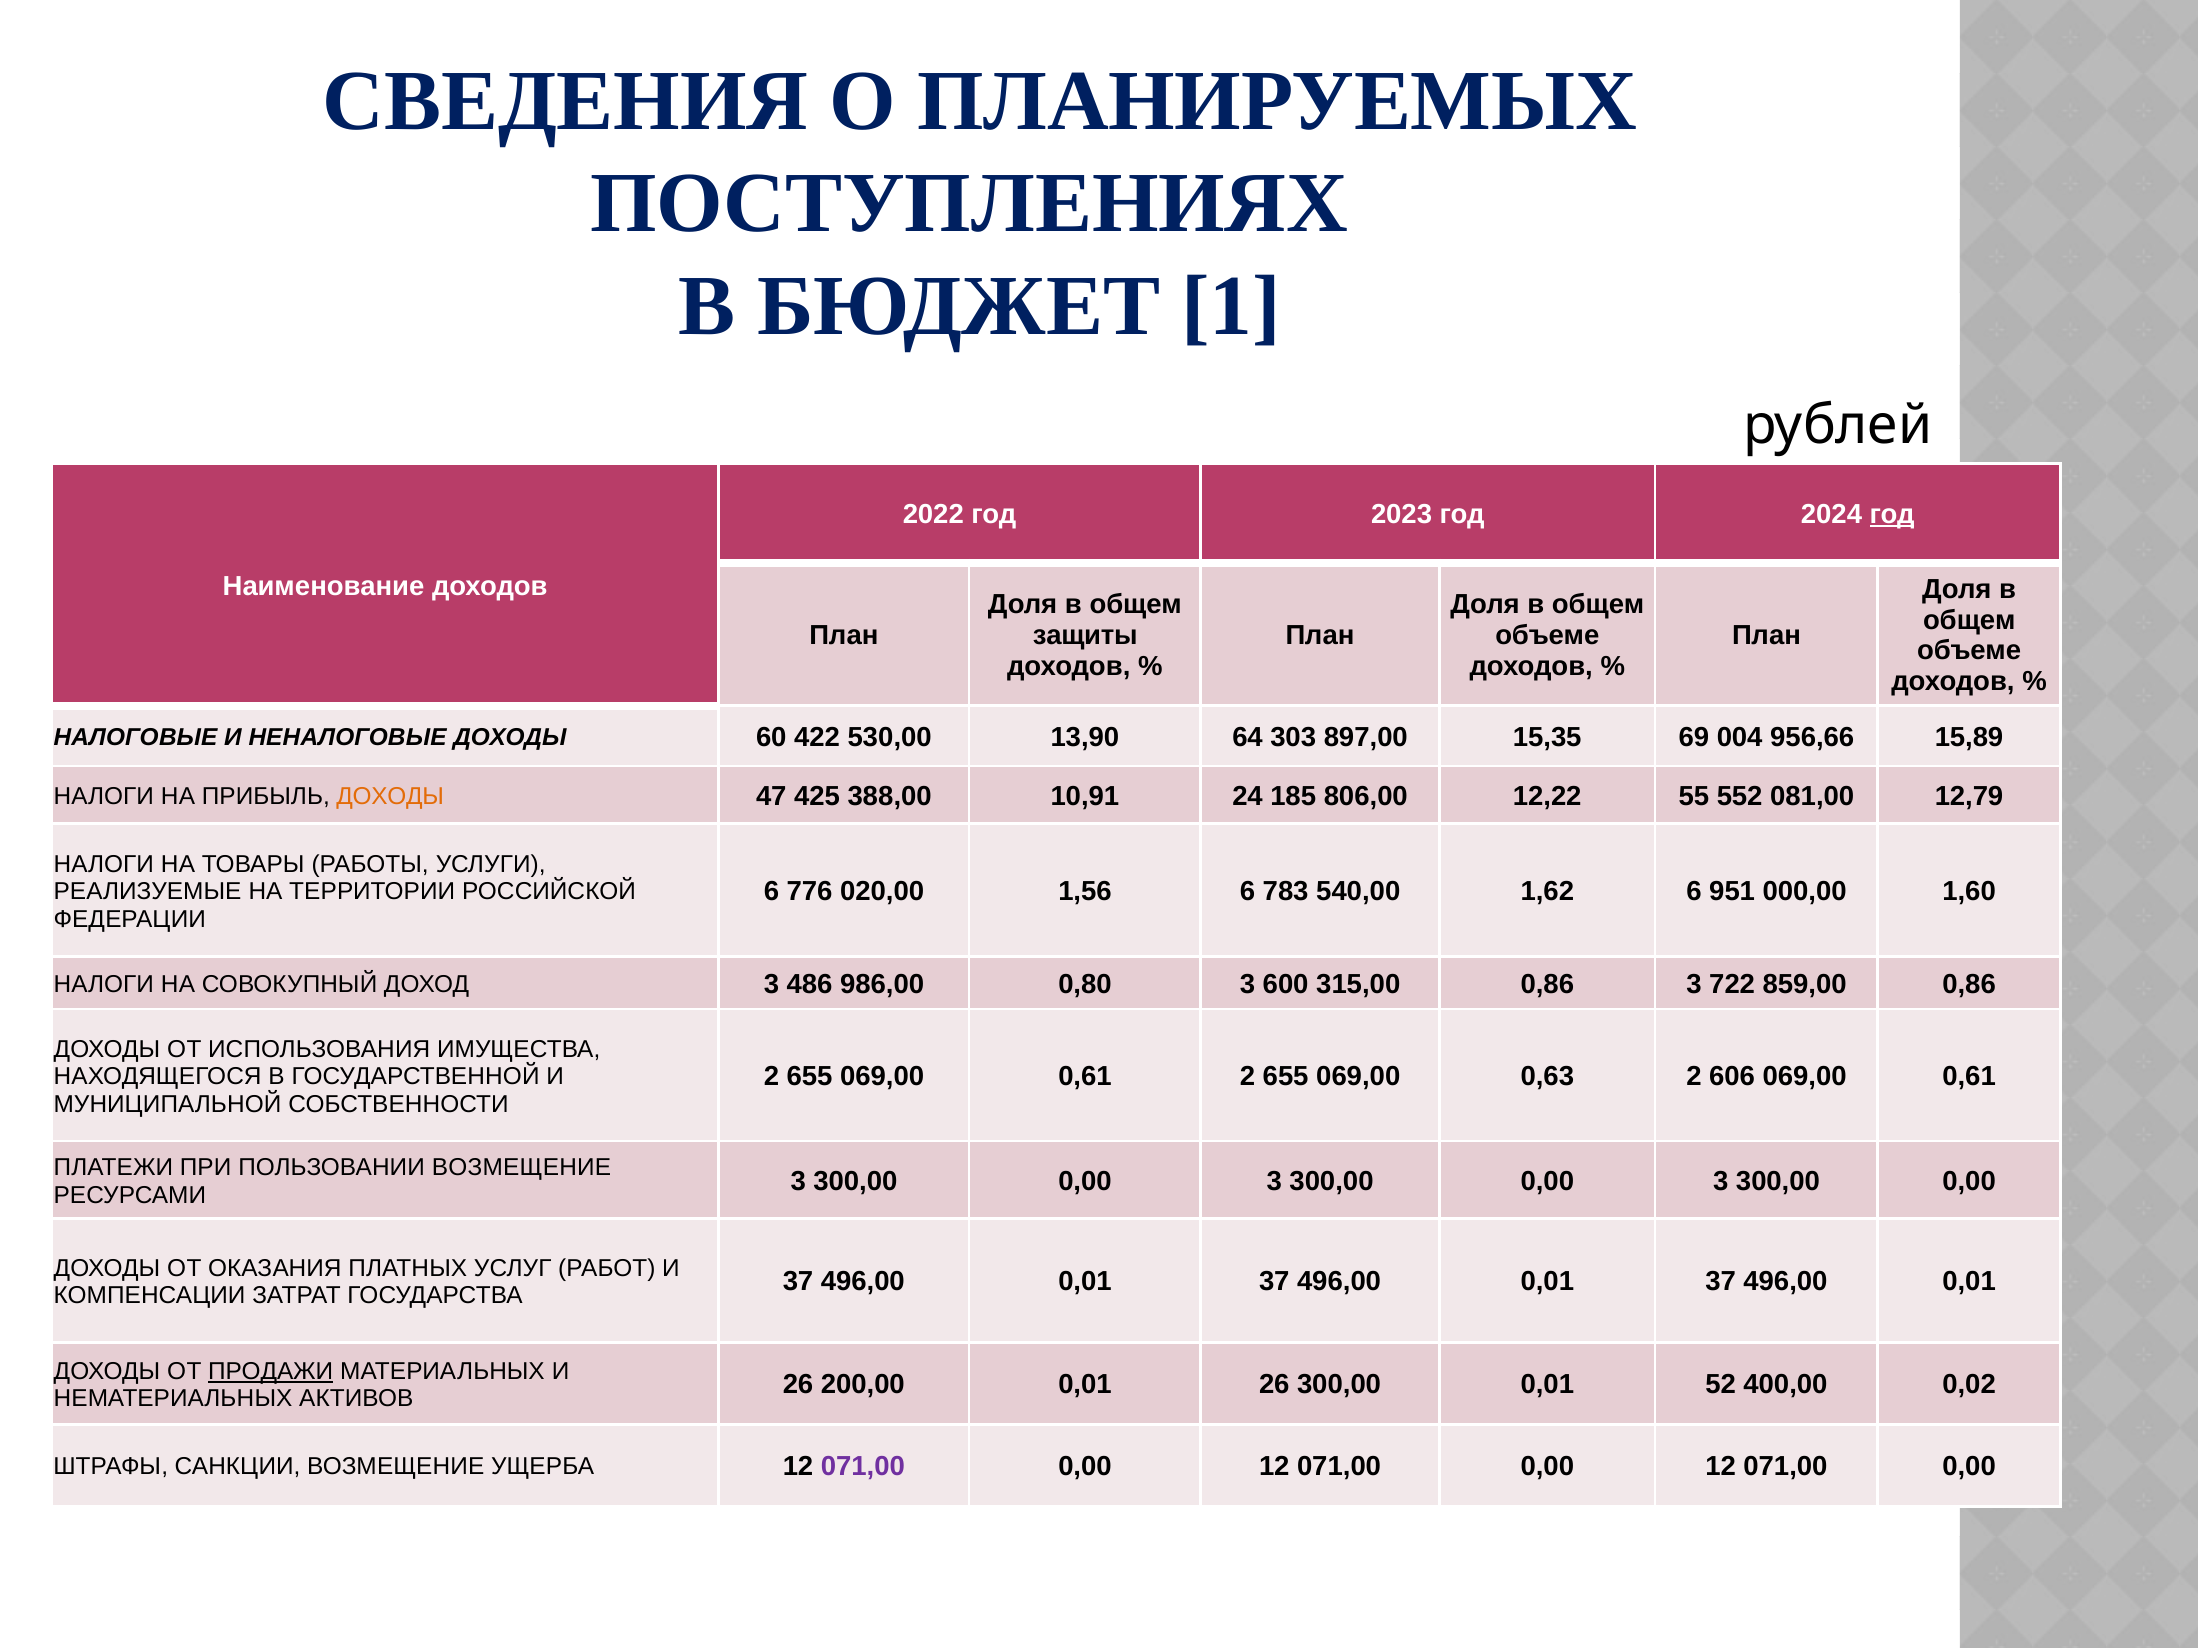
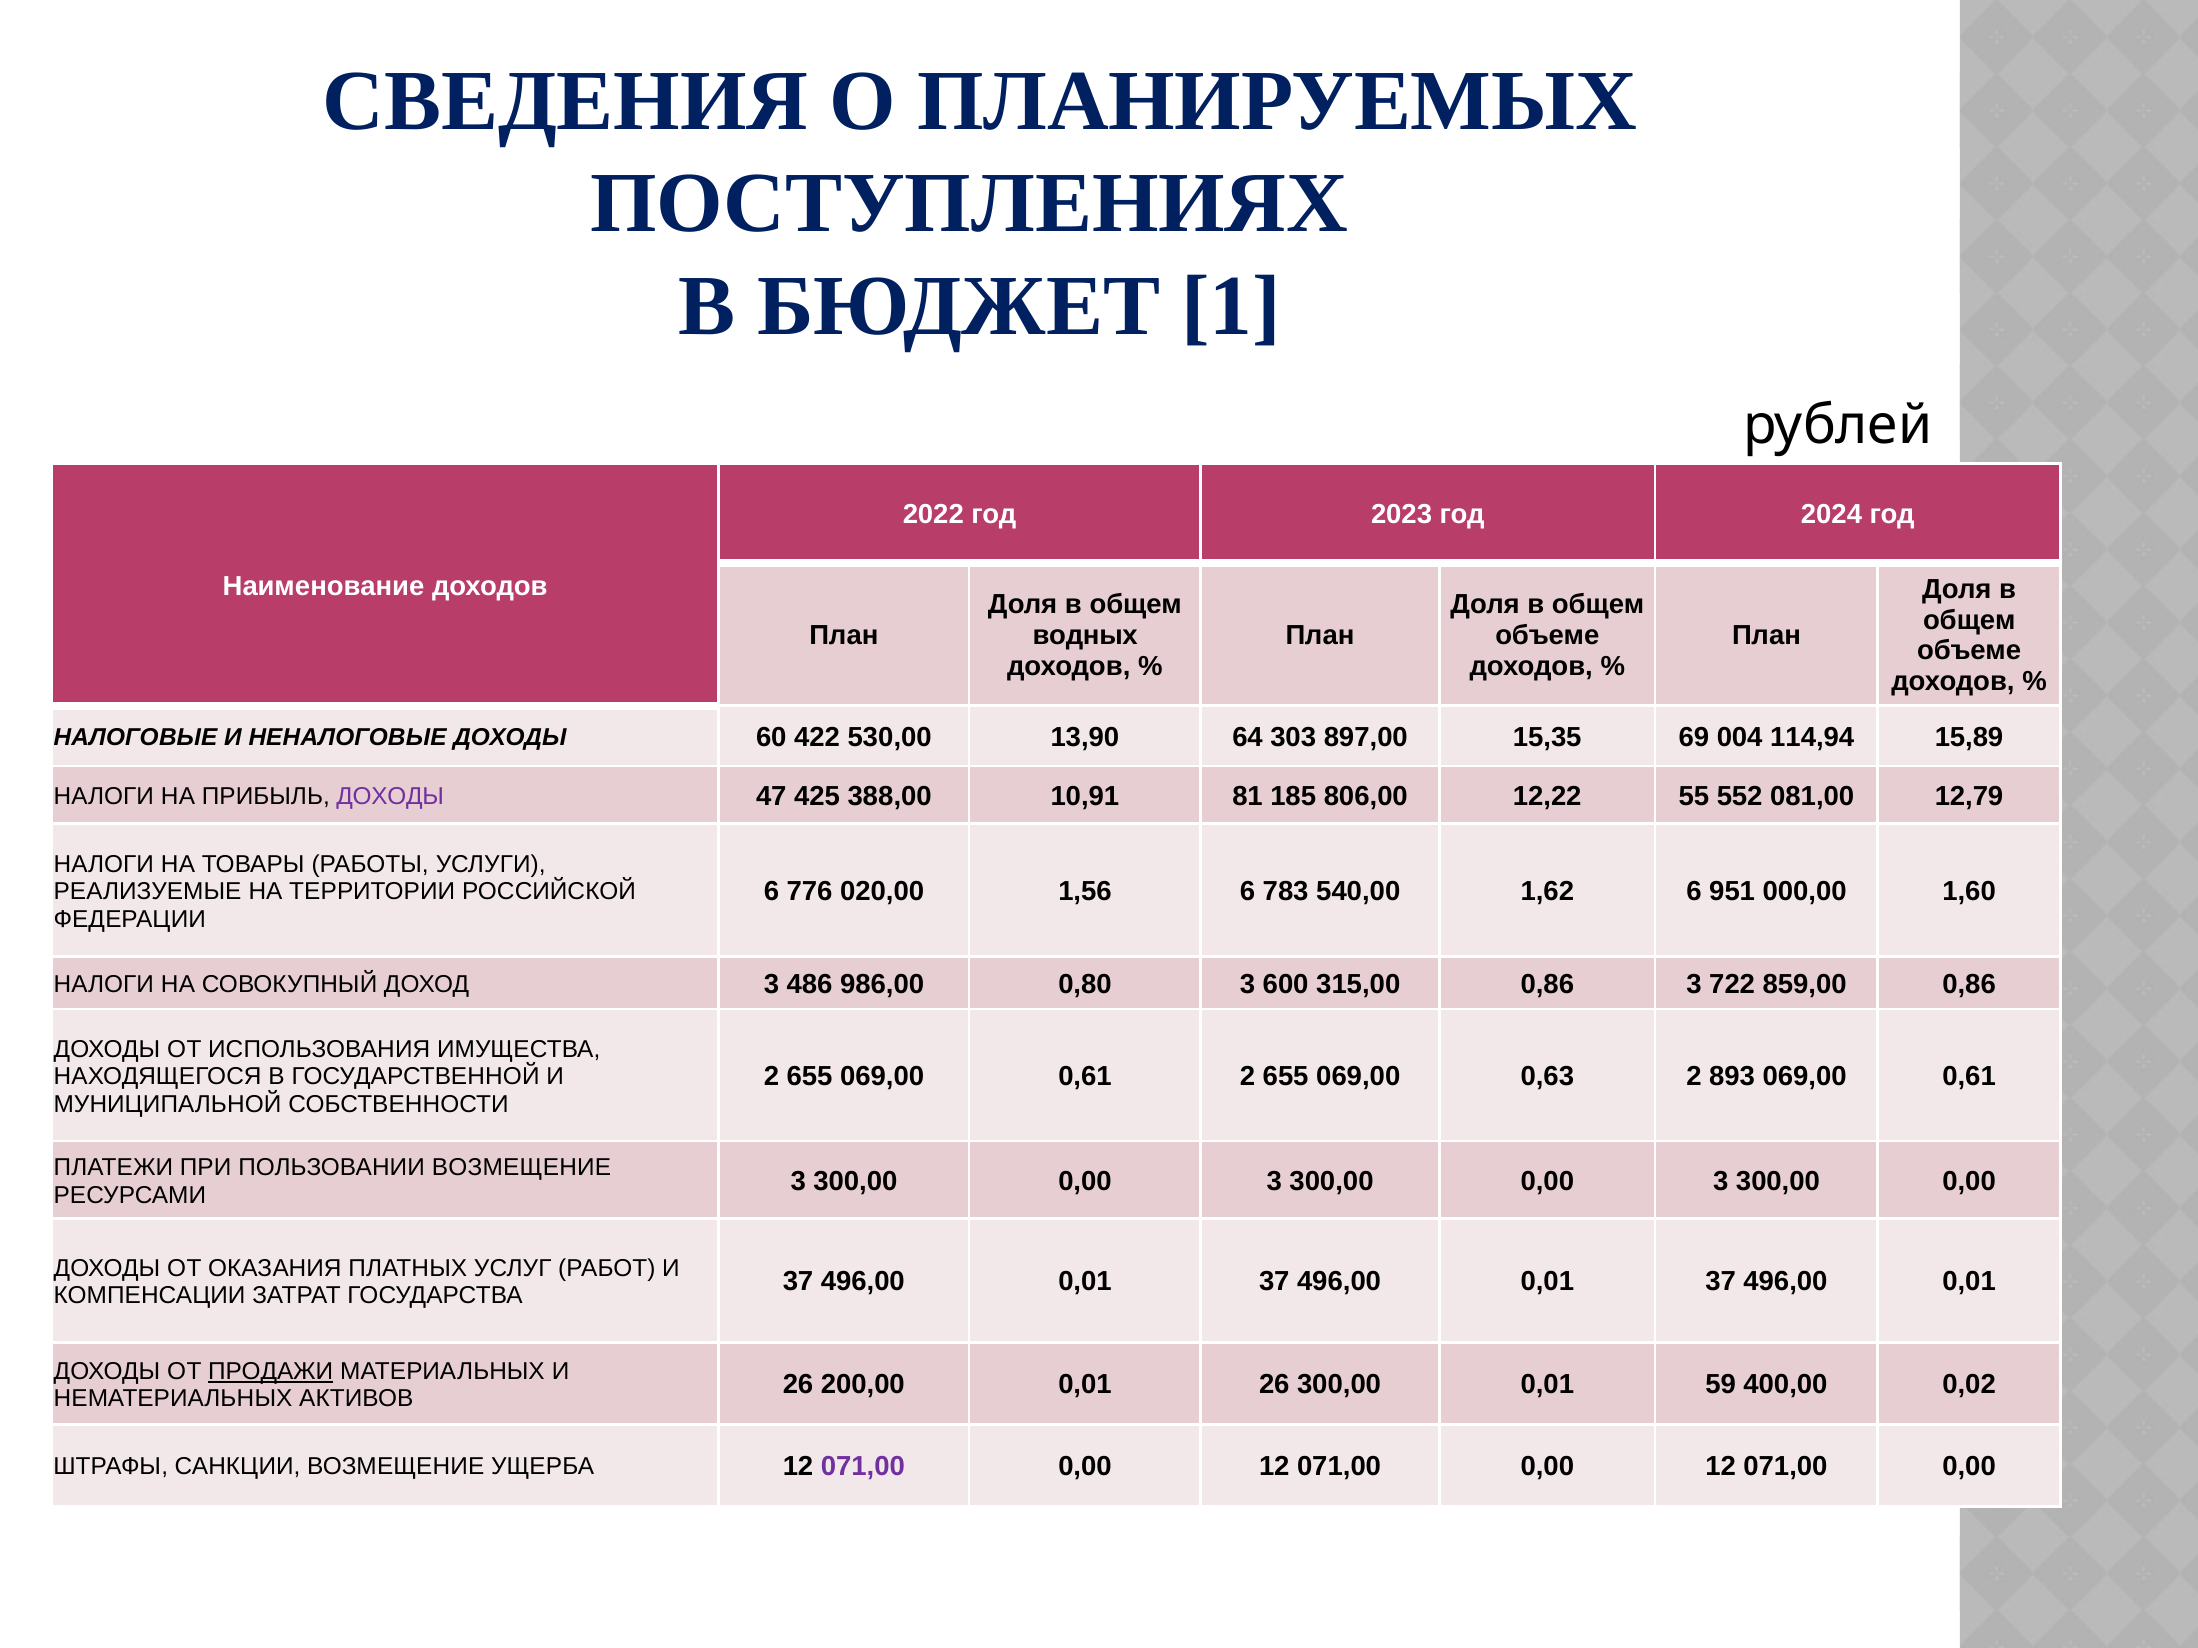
год at (1892, 515) underline: present -> none
защиты: защиты -> водных
956,66: 956,66 -> 114,94
ДОХОДЫ at (390, 796) colour: orange -> purple
24: 24 -> 81
606: 606 -> 893
52: 52 -> 59
